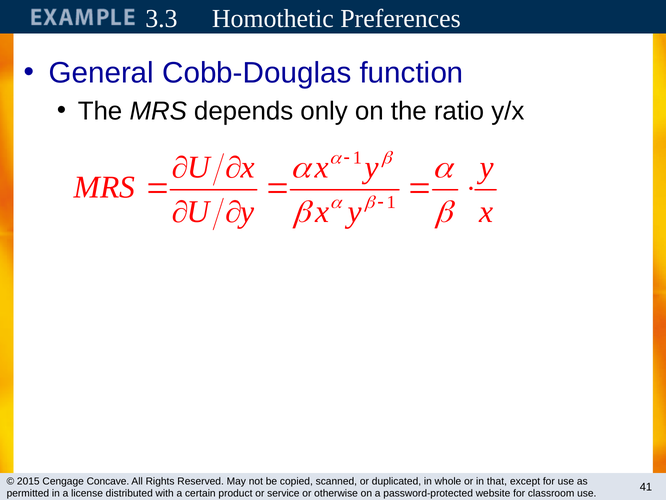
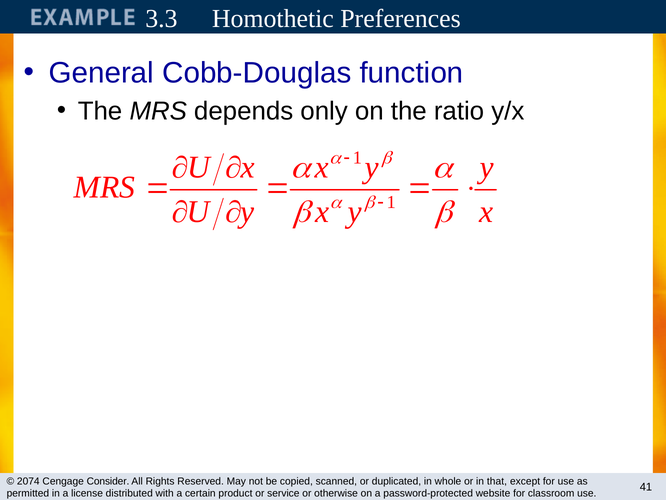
2015: 2015 -> 2074
Concave: Concave -> Consider
